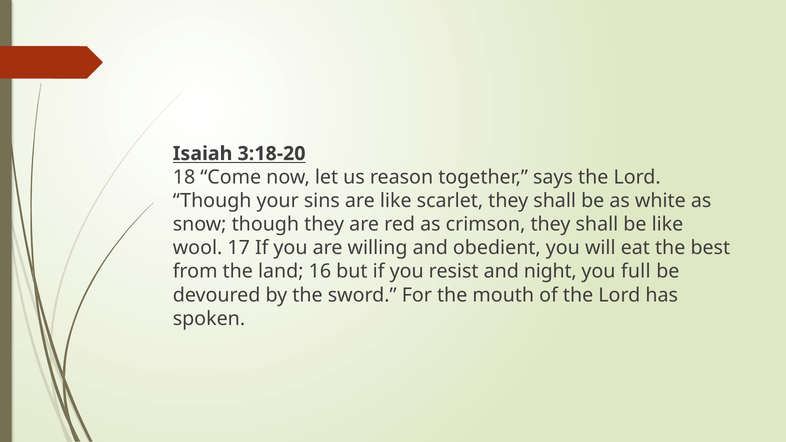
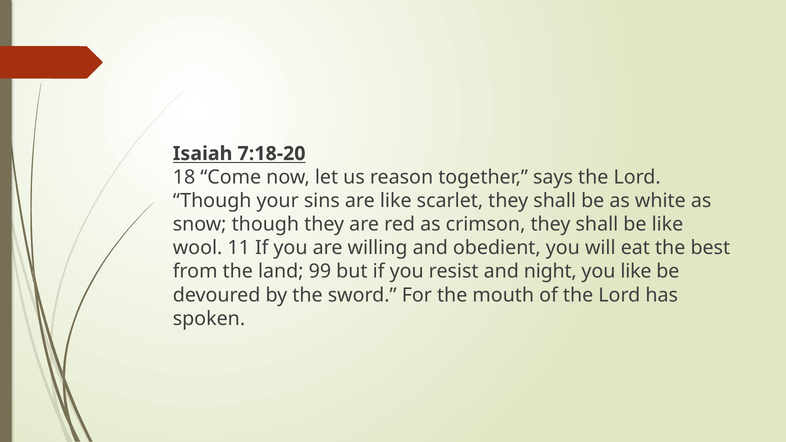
3:18-20: 3:18-20 -> 7:18-20
17: 17 -> 11
16: 16 -> 99
you full: full -> like
